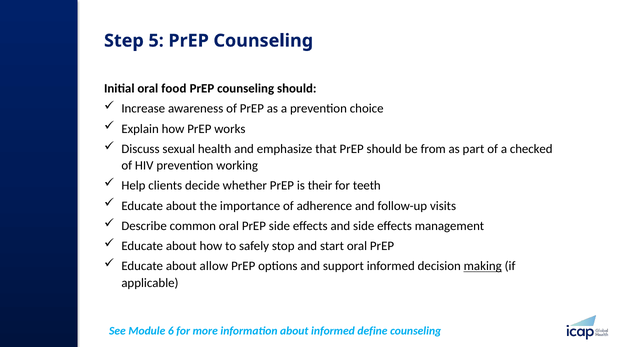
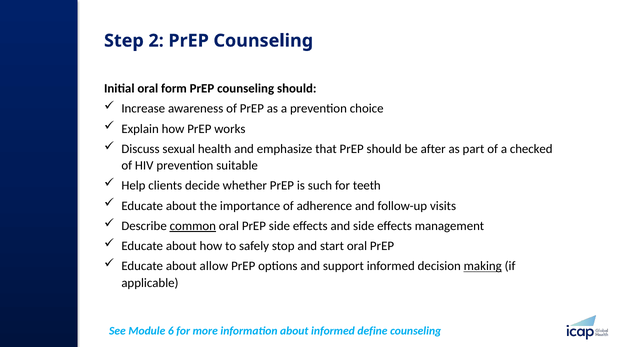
5: 5 -> 2
food: food -> form
from: from -> after
working: working -> suitable
their: their -> such
common underline: none -> present
